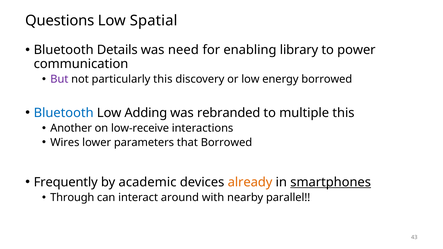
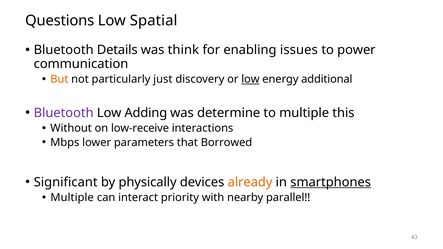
need: need -> think
library: library -> issues
But colour: purple -> orange
particularly this: this -> just
low at (250, 79) underline: none -> present
energy borrowed: borrowed -> additional
Bluetooth at (64, 113) colour: blue -> purple
rebranded: rebranded -> determine
Another: Another -> Without
Wires: Wires -> Mbps
Frequently: Frequently -> Significant
academic: academic -> physically
Through at (72, 198): Through -> Multiple
around: around -> priority
